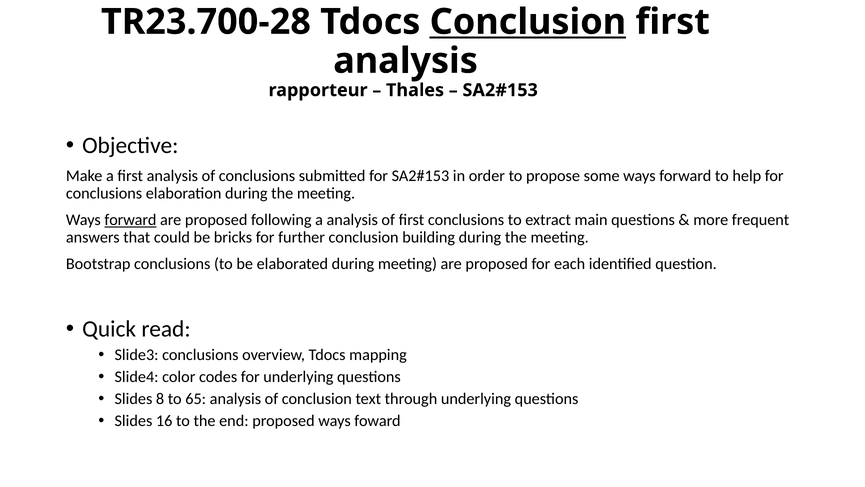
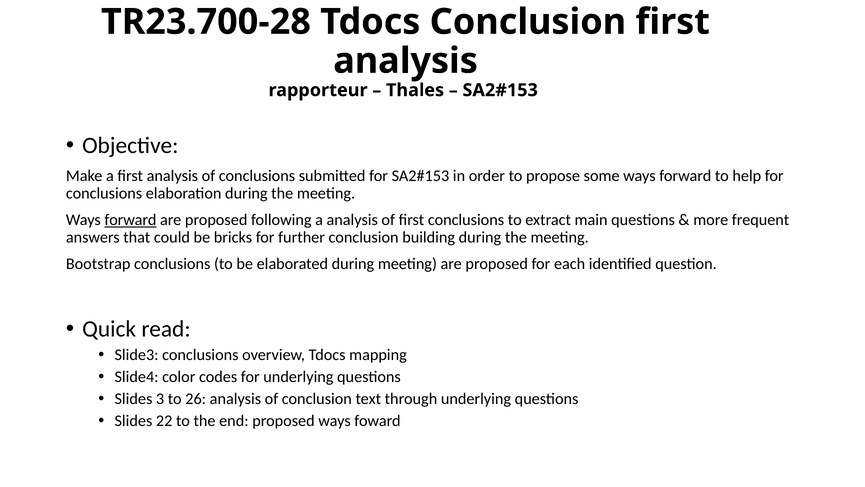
Conclusion at (528, 22) underline: present -> none
8: 8 -> 3
65: 65 -> 26
16: 16 -> 22
